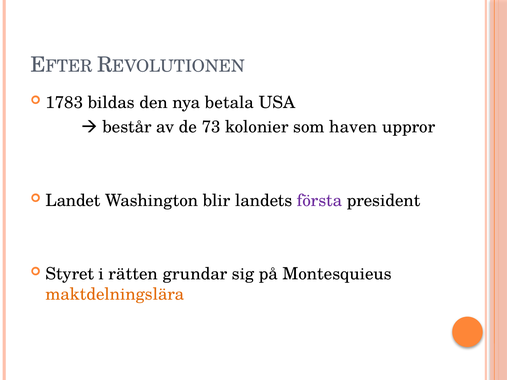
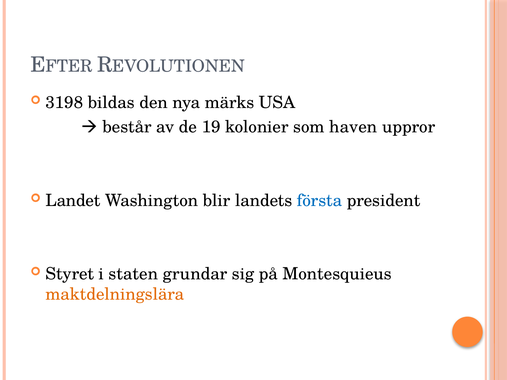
1783: 1783 -> 3198
betala: betala -> märks
73: 73 -> 19
första colour: purple -> blue
rätten: rätten -> staten
